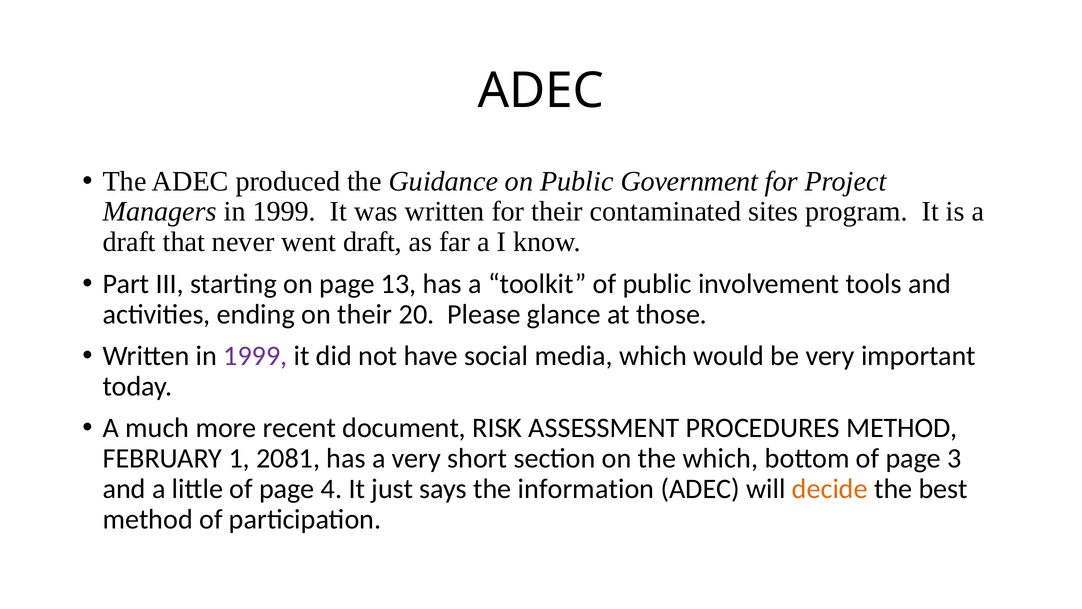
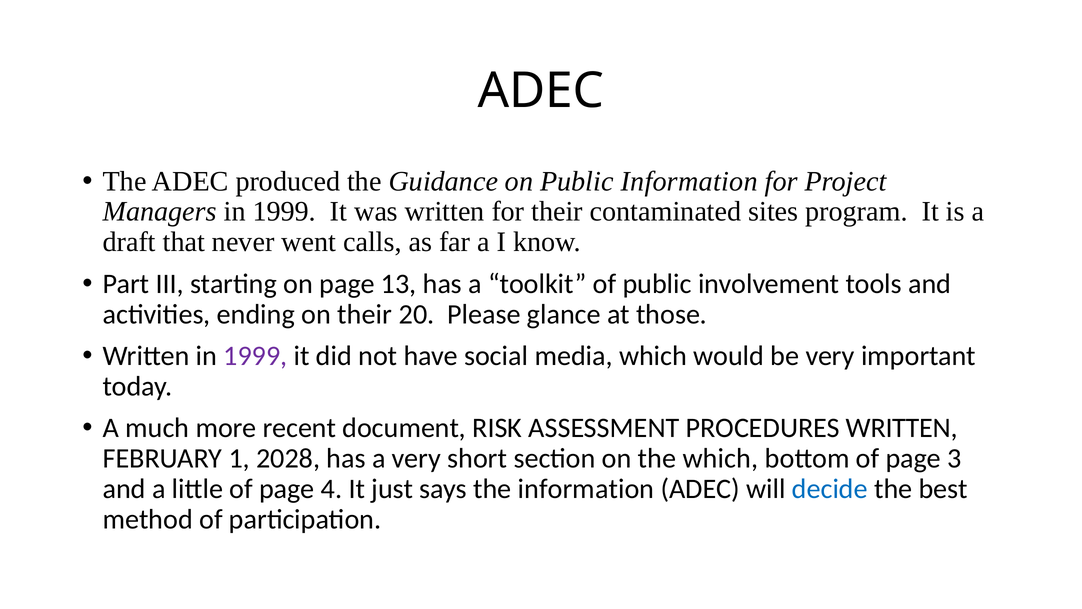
Public Government: Government -> Information
went draft: draft -> calls
PROCEDURES METHOD: METHOD -> WRITTEN
2081: 2081 -> 2028
decide colour: orange -> blue
